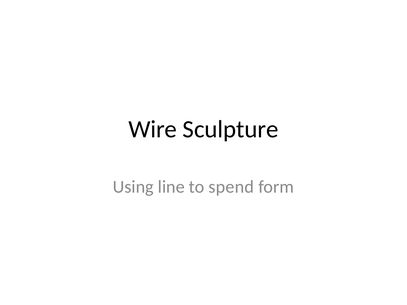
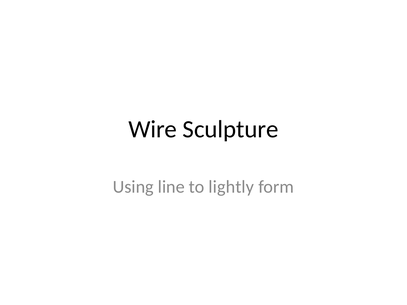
spend: spend -> lightly
